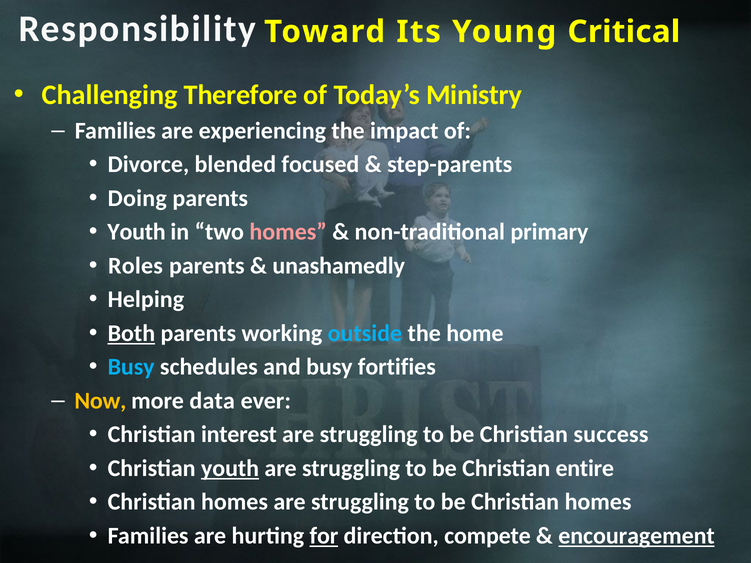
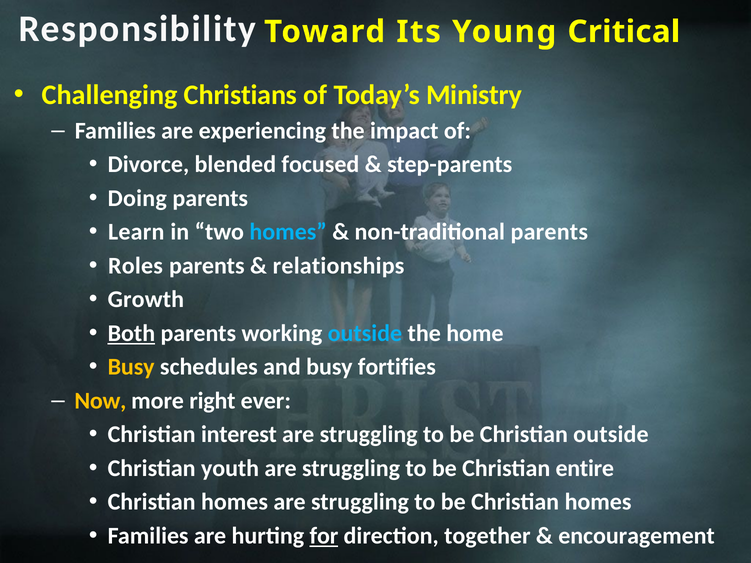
Therefore: Therefore -> Christians
Youth at (136, 232): Youth -> Learn
homes at (288, 232) colour: pink -> light blue
non-traditional primary: primary -> parents
unashamedly: unashamedly -> relationships
Helping: Helping -> Growth
Busy at (131, 367) colour: light blue -> yellow
data: data -> right
Christian success: success -> outside
youth at (230, 468) underline: present -> none
compete: compete -> together
encouragement underline: present -> none
